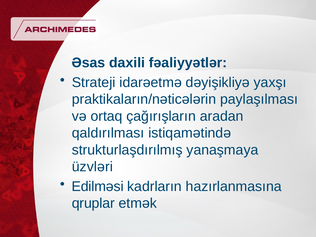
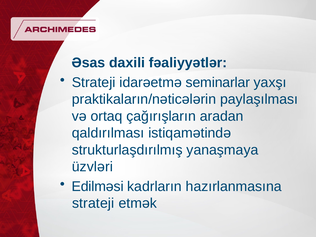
dəyişikliyə: dəyişikliyə -> seminarlar
qruplar at (93, 203): qruplar -> strateji
